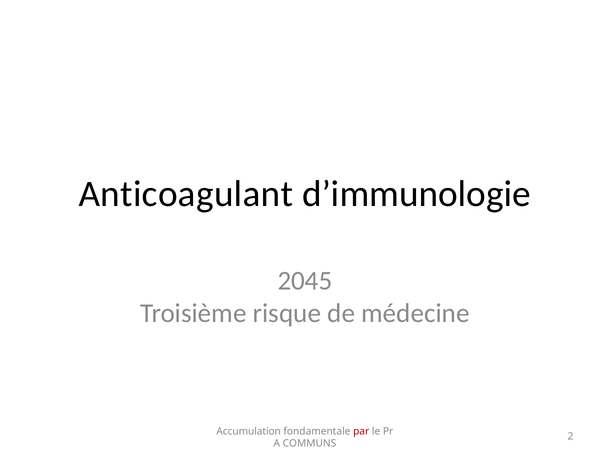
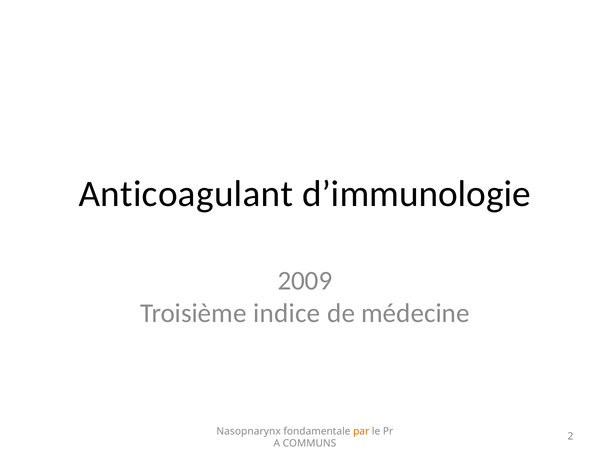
2045: 2045 -> 2009
risque: risque -> indice
Accumulation: Accumulation -> Nasopnarynx
par colour: red -> orange
